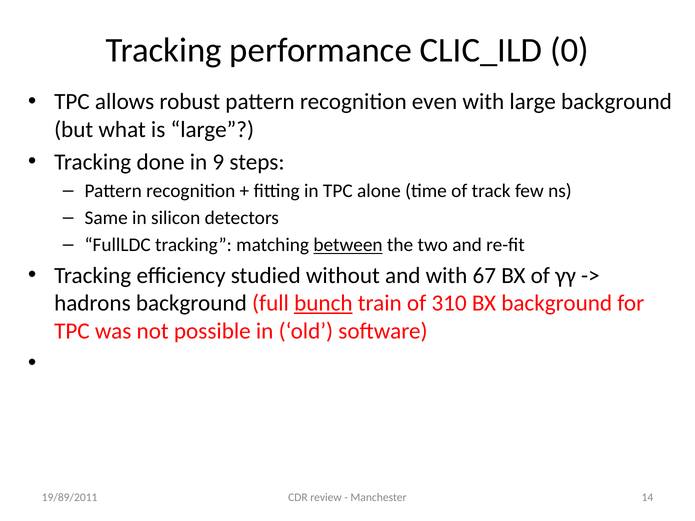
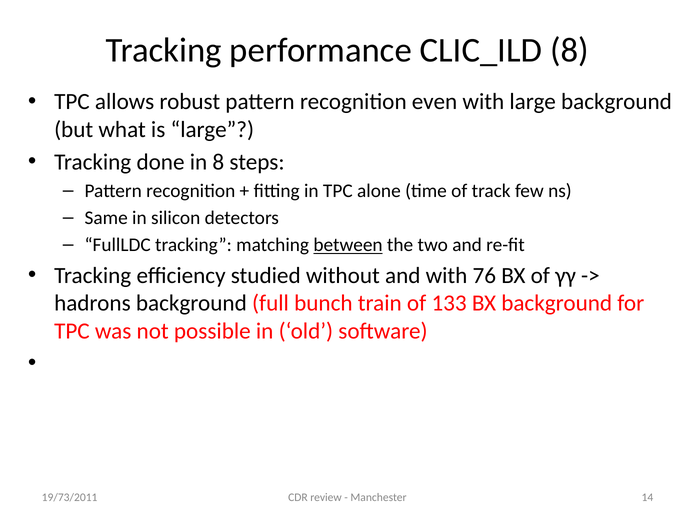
CLIC_ILD 0: 0 -> 8
in 9: 9 -> 8
67: 67 -> 76
bunch underline: present -> none
310: 310 -> 133
19/89/2011: 19/89/2011 -> 19/73/2011
